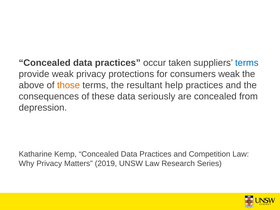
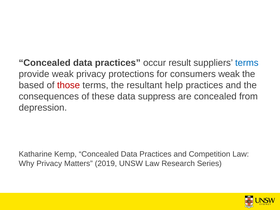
taken: taken -> result
above: above -> based
those colour: orange -> red
seriously: seriously -> suppress
